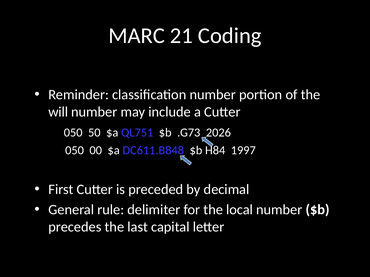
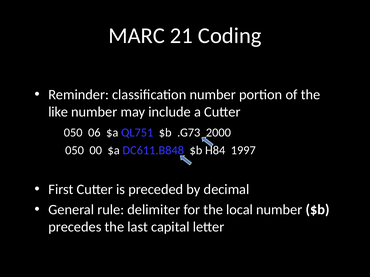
will: will -> like
50: 50 -> 06
2026: 2026 -> 2000
